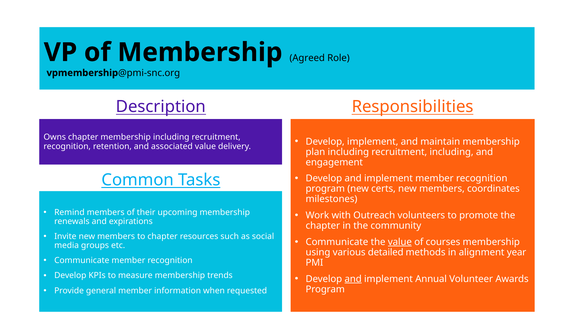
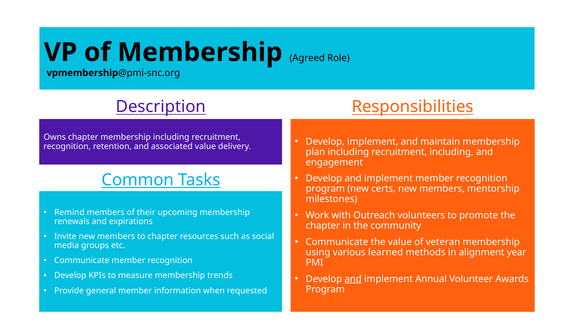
coordinates: coordinates -> mentorship
value at (400, 242) underline: present -> none
courses: courses -> veteran
detailed: detailed -> learned
